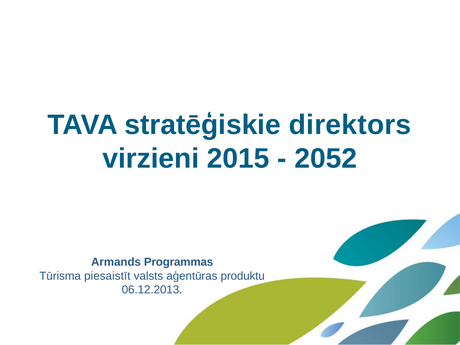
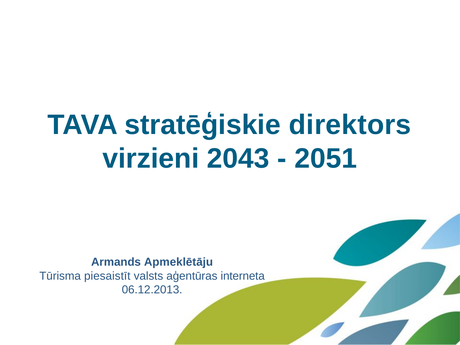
2015: 2015 -> 2043
2052: 2052 -> 2051
Programmas: Programmas -> Apmeklētāju
produktu: produktu -> interneta
